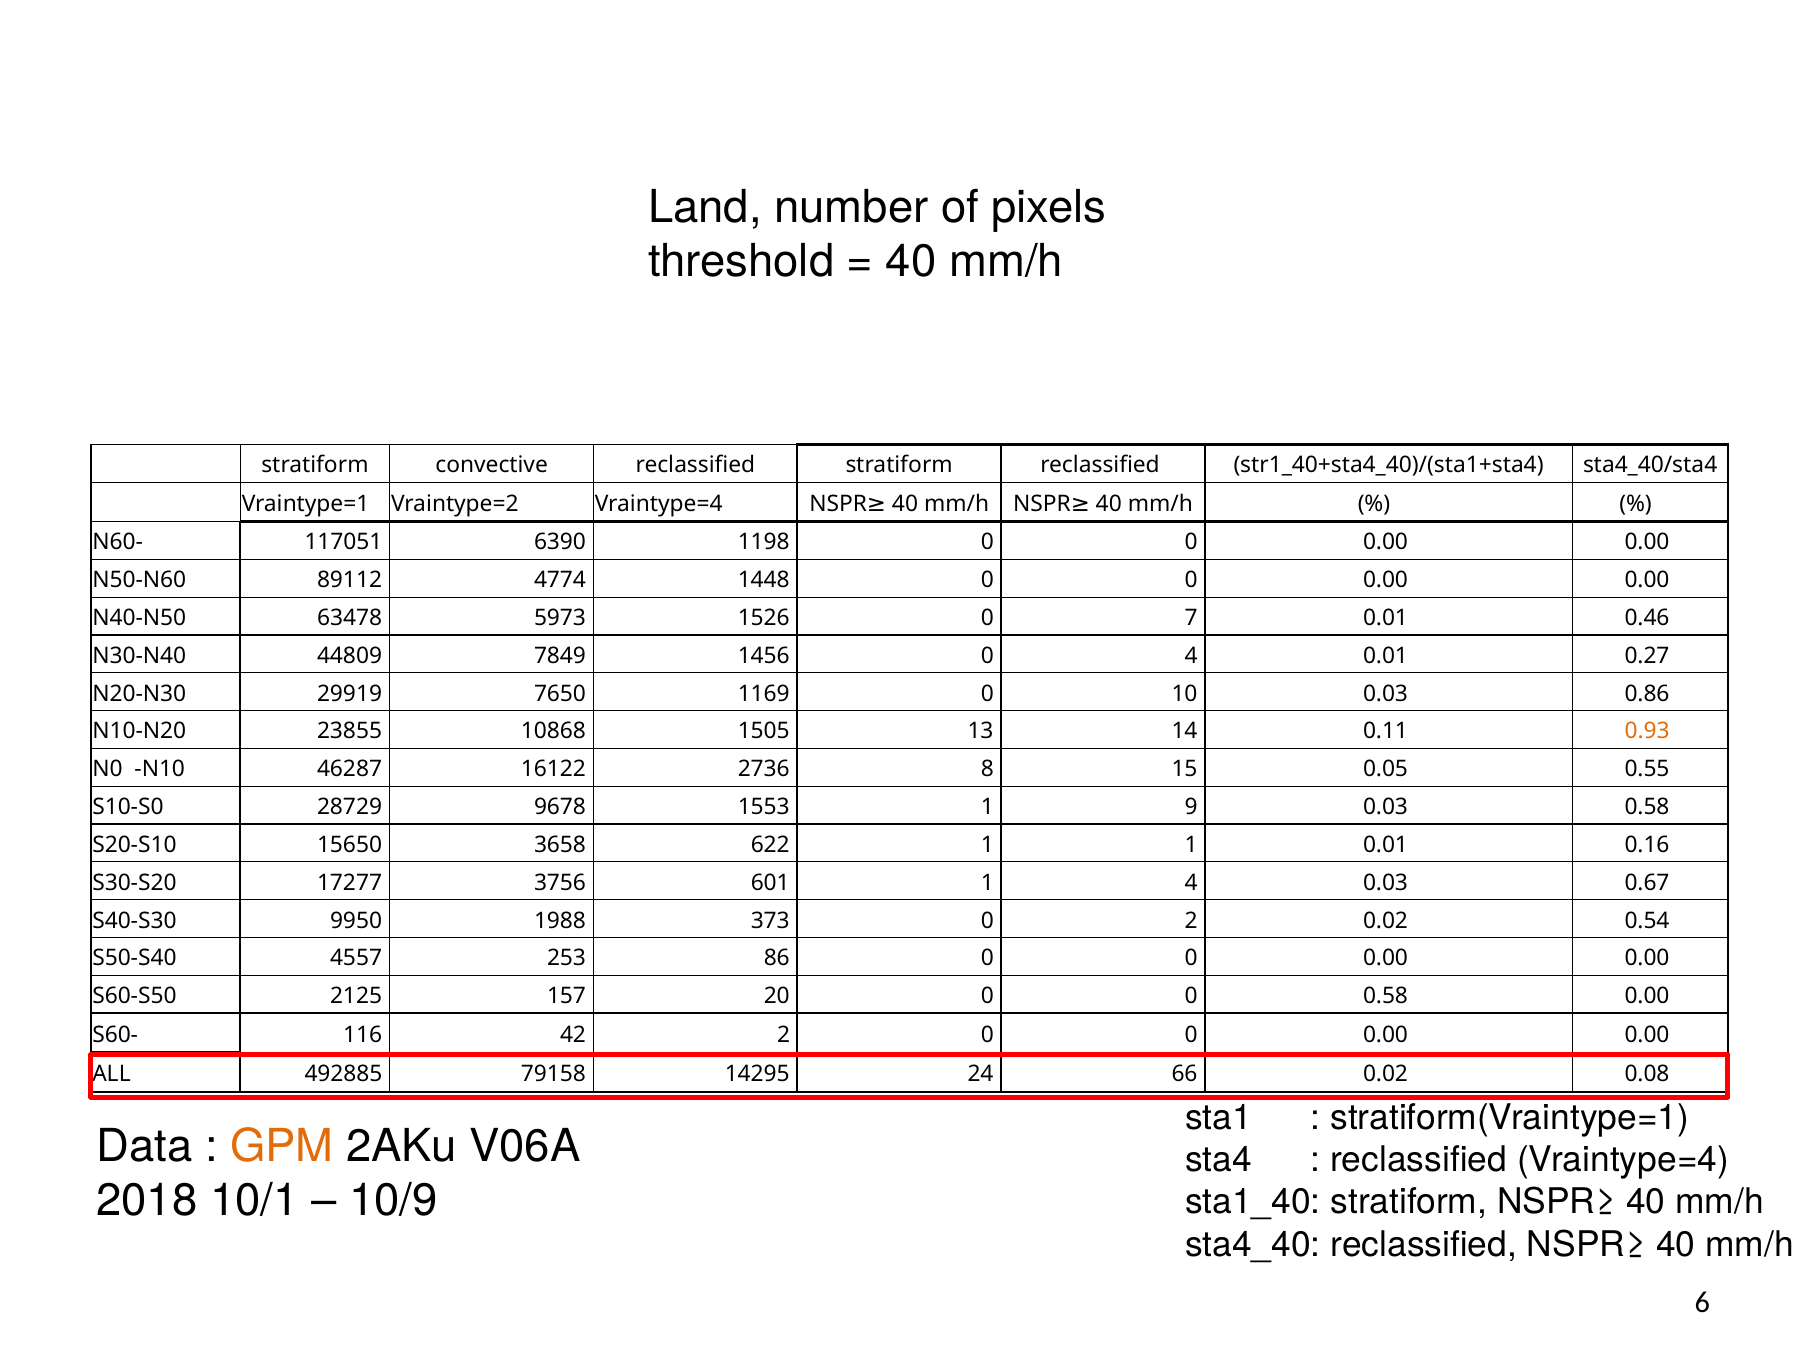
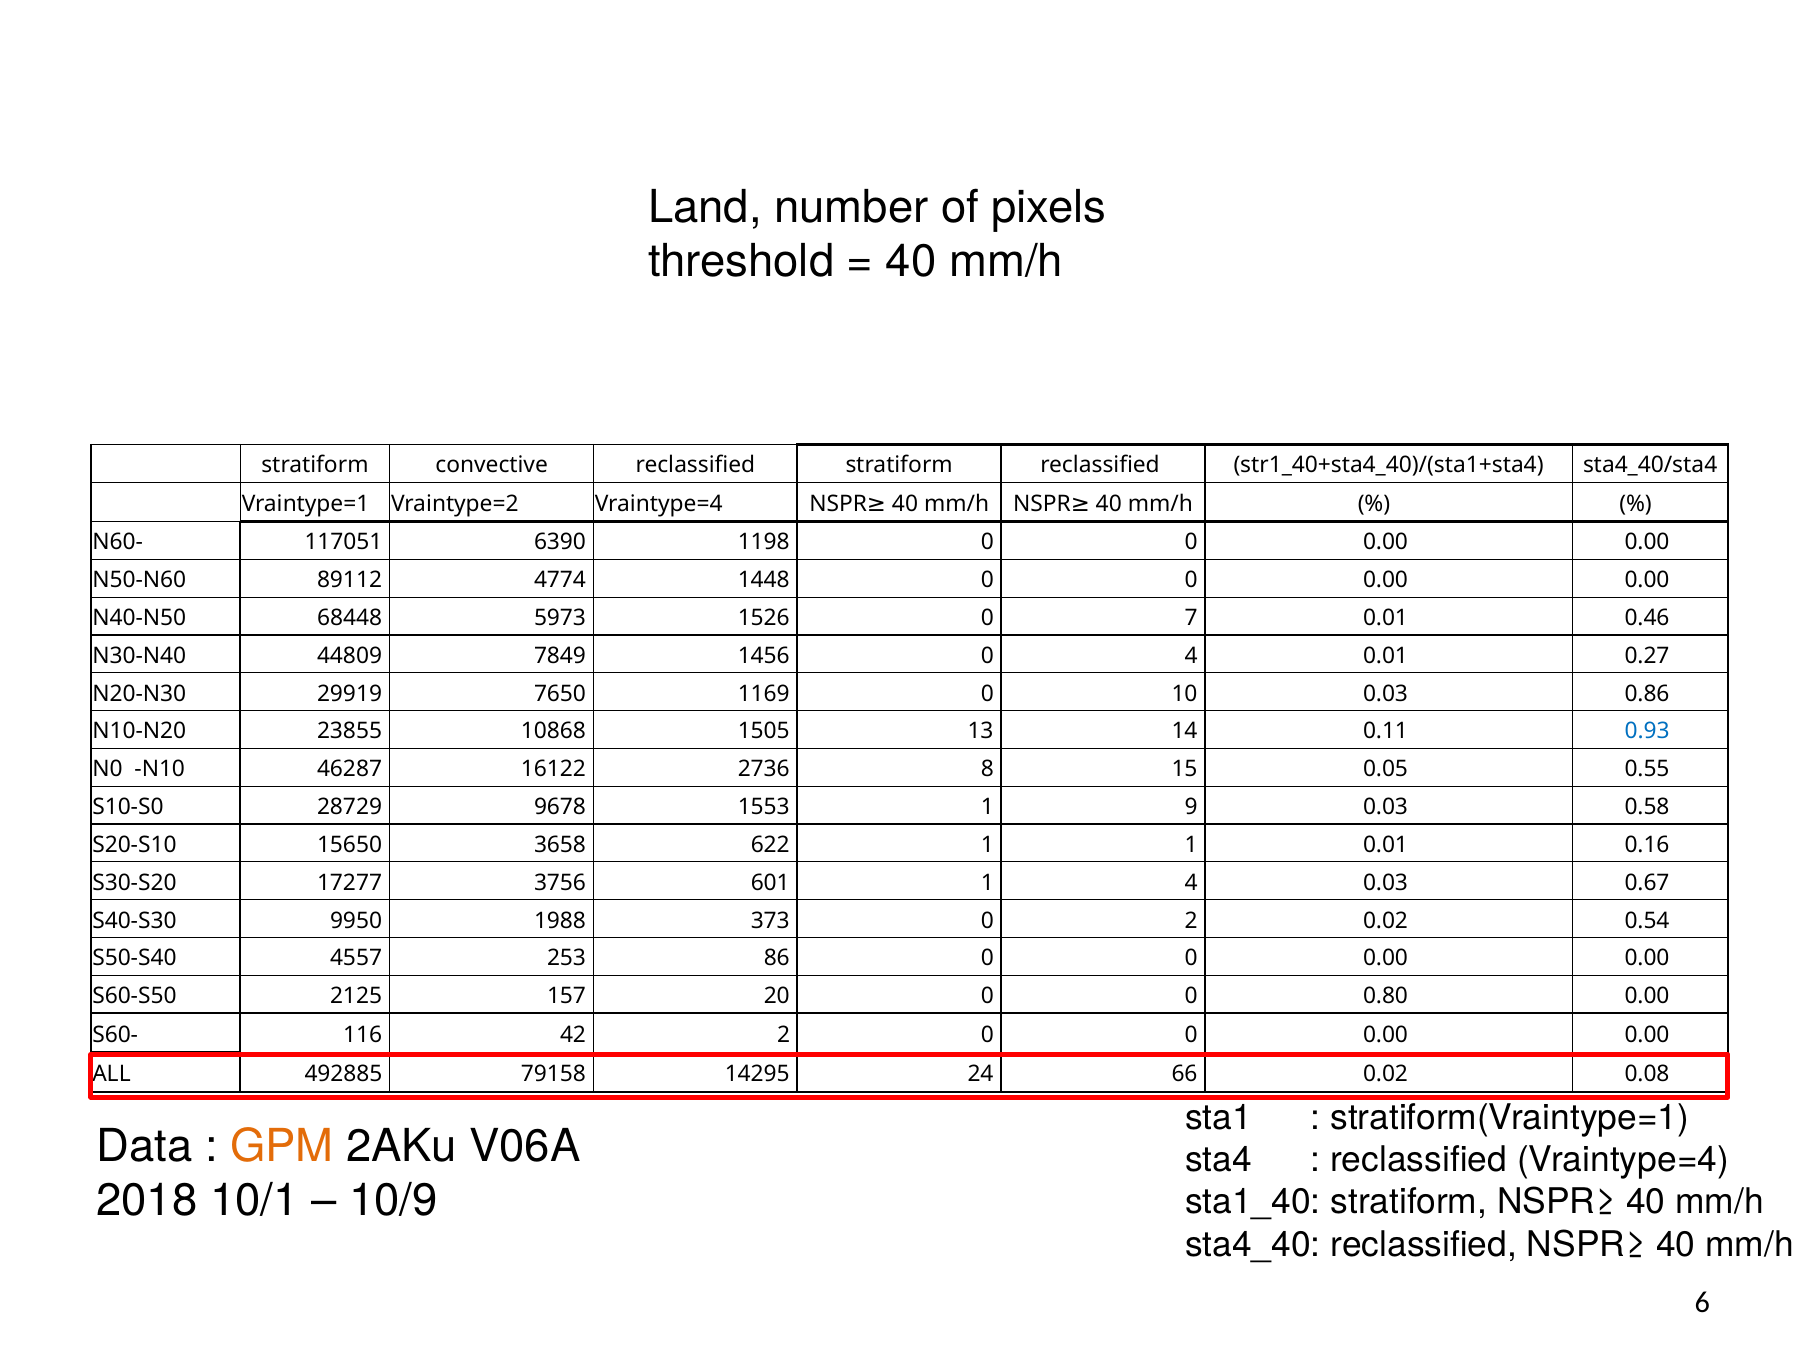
63478: 63478 -> 68448
0.93 colour: orange -> blue
0 0.58: 0.58 -> 0.80
